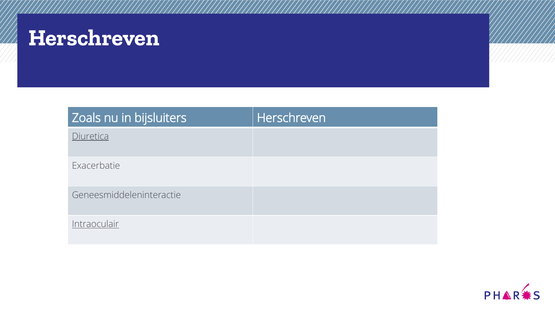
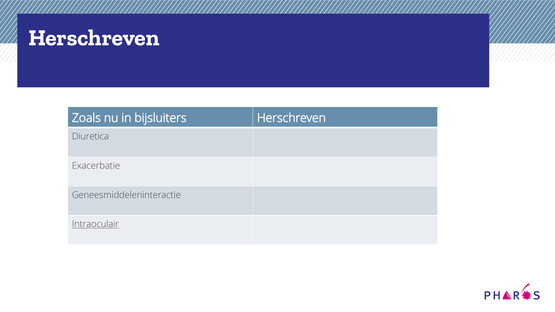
Diuretica underline: present -> none
